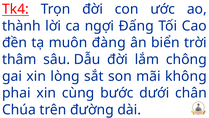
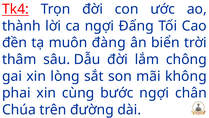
bước dưới: dưới -> ngợi
